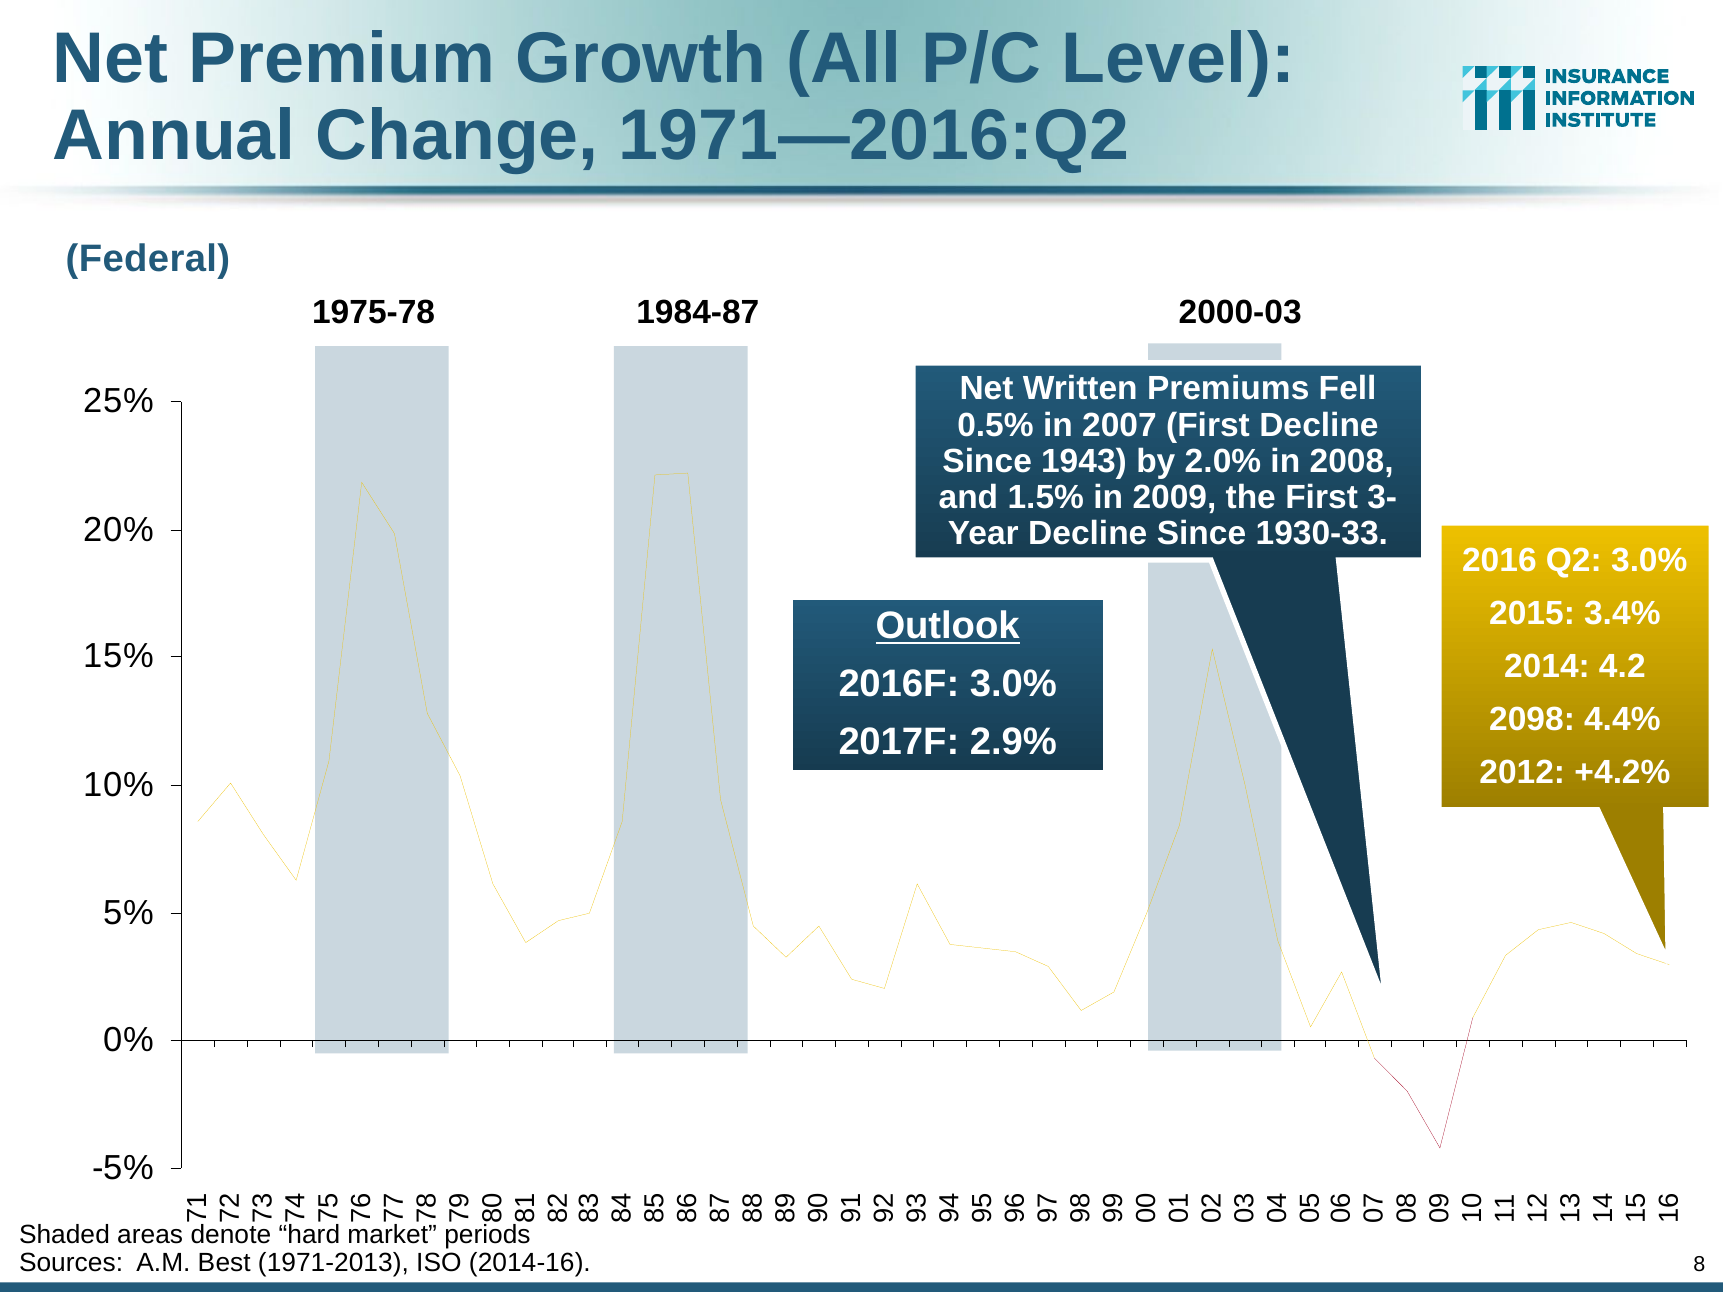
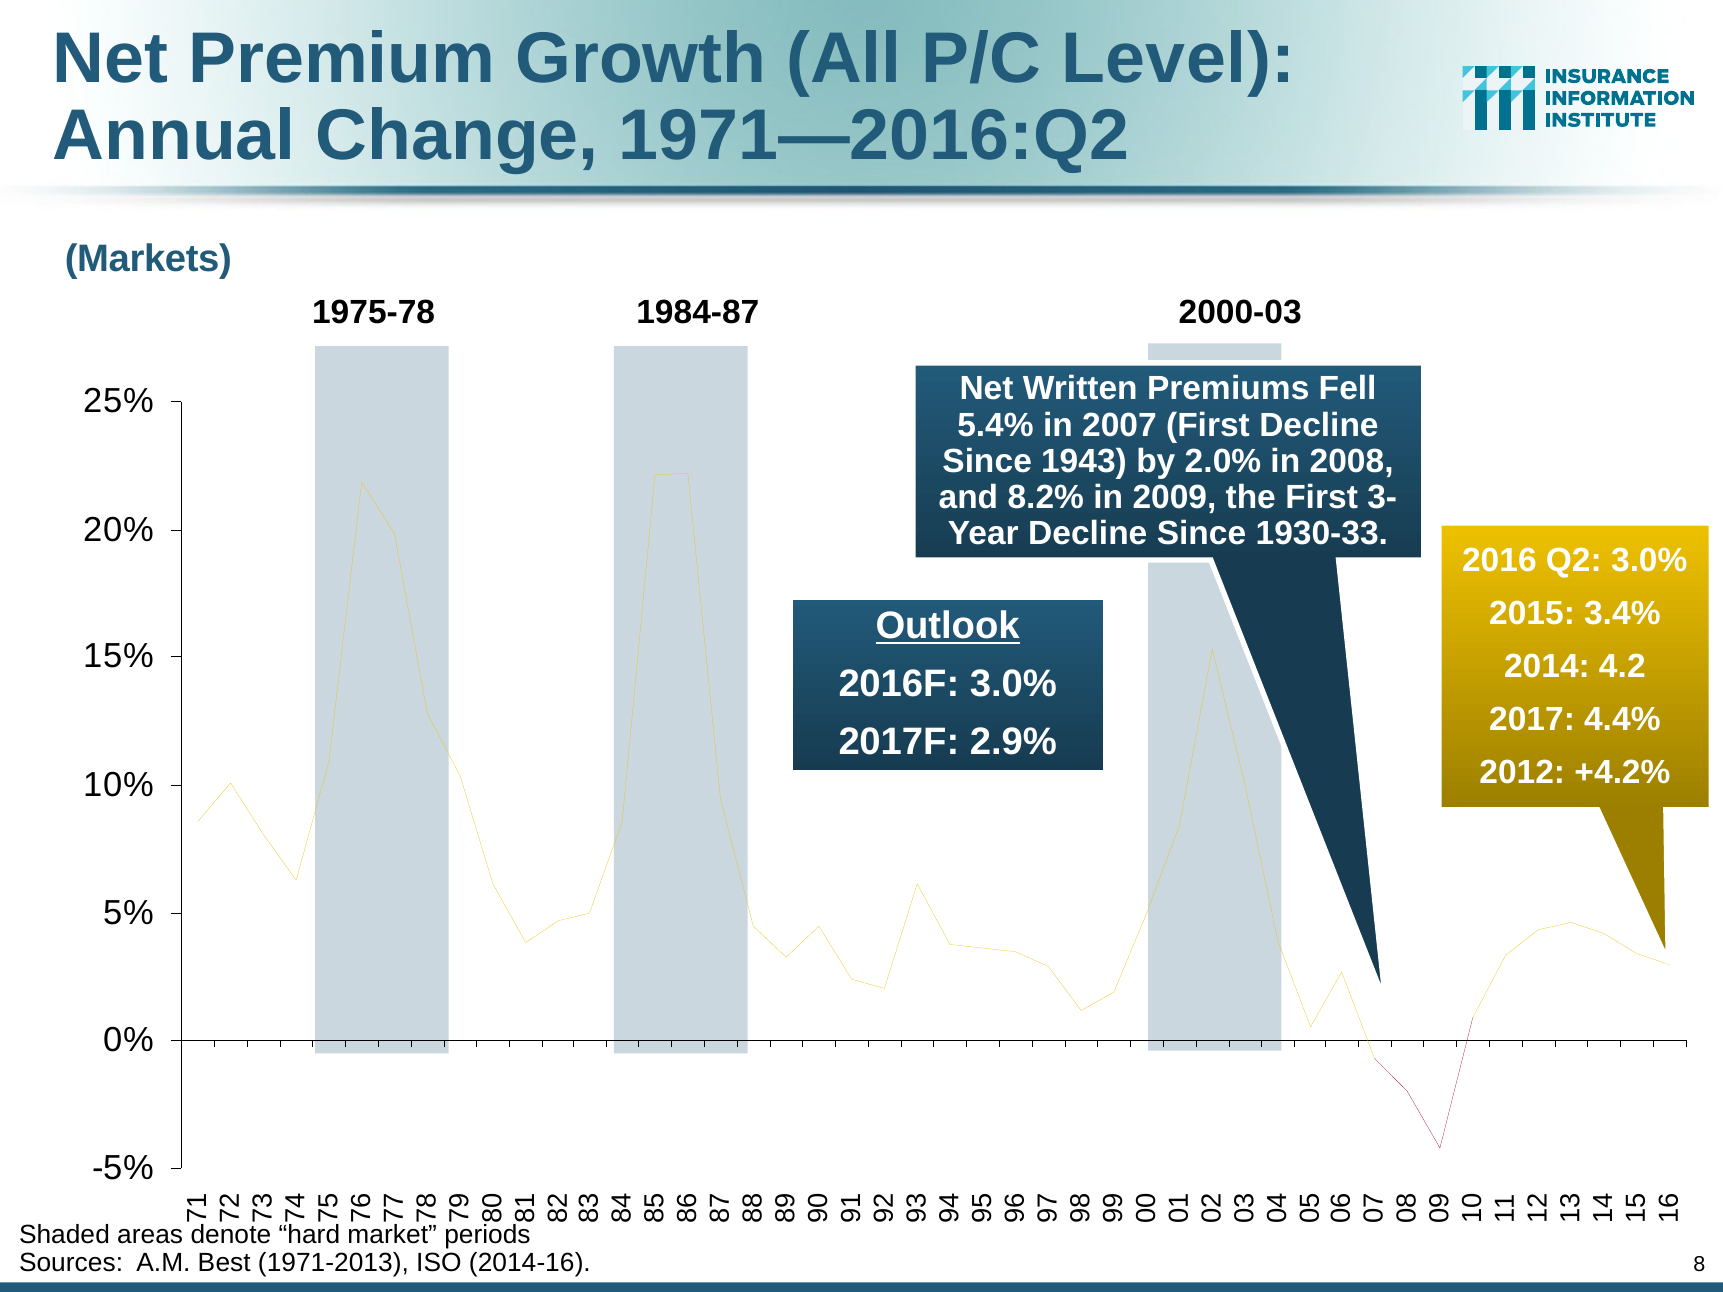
Federal: Federal -> Markets
0.5%: 0.5% -> 5.4%
1.5%: 1.5% -> 8.2%
2098: 2098 -> 2017
